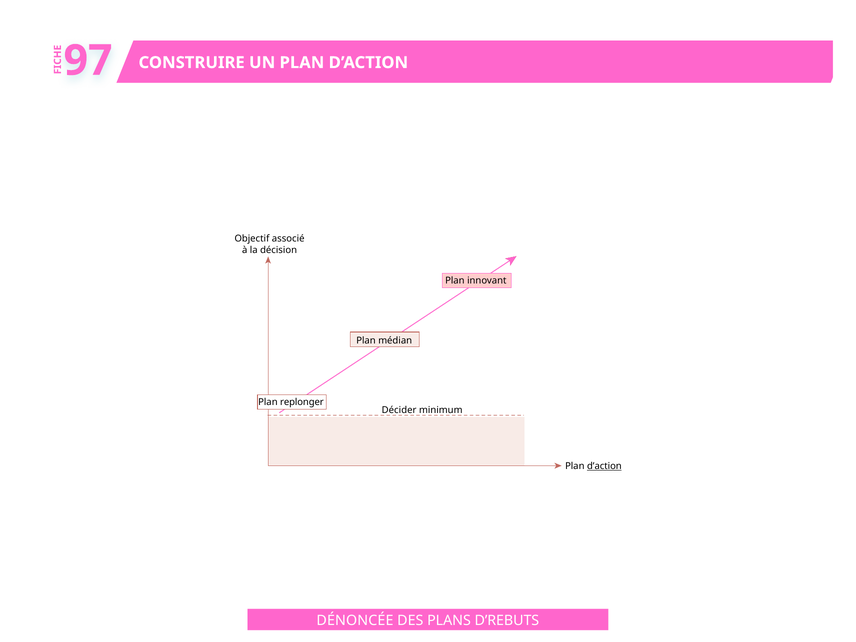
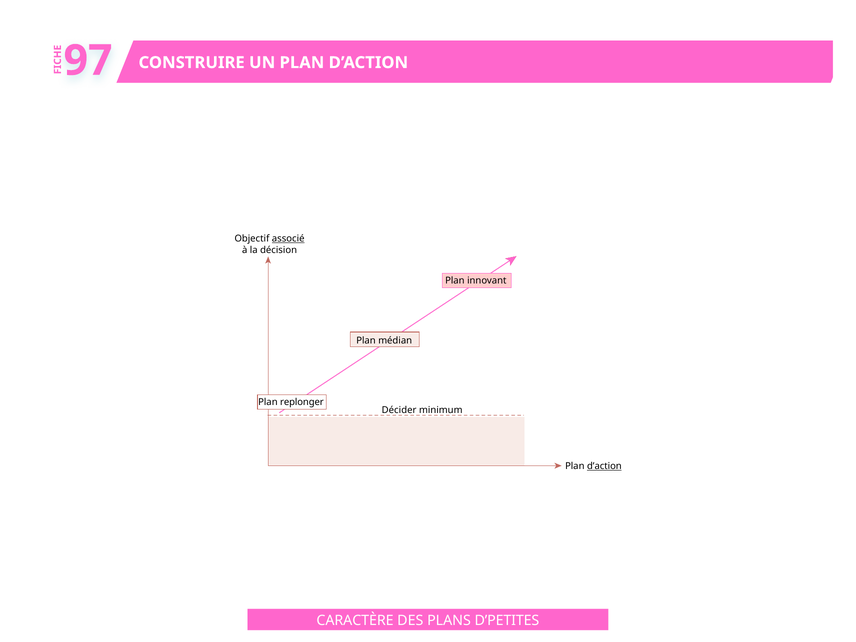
associé underline: none -> present
DÉNONCÉE: DÉNONCÉE -> CARACTÈRE
D’REBUTS: D’REBUTS -> D’PETITES
